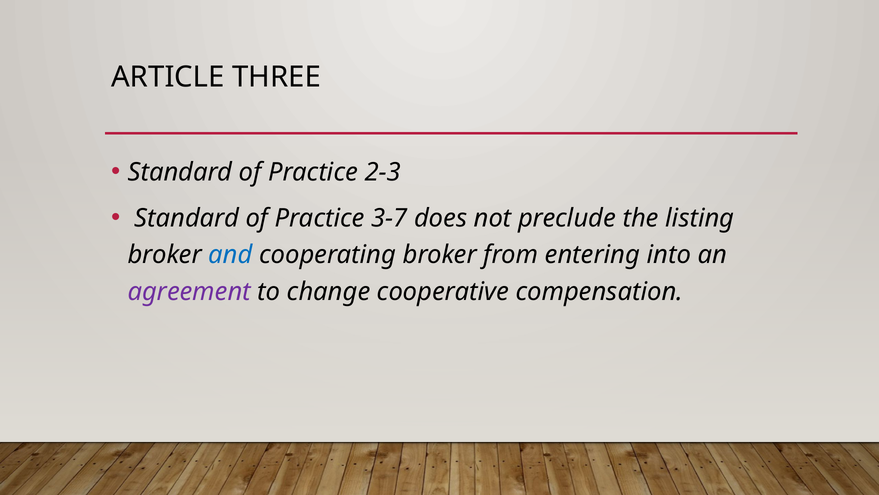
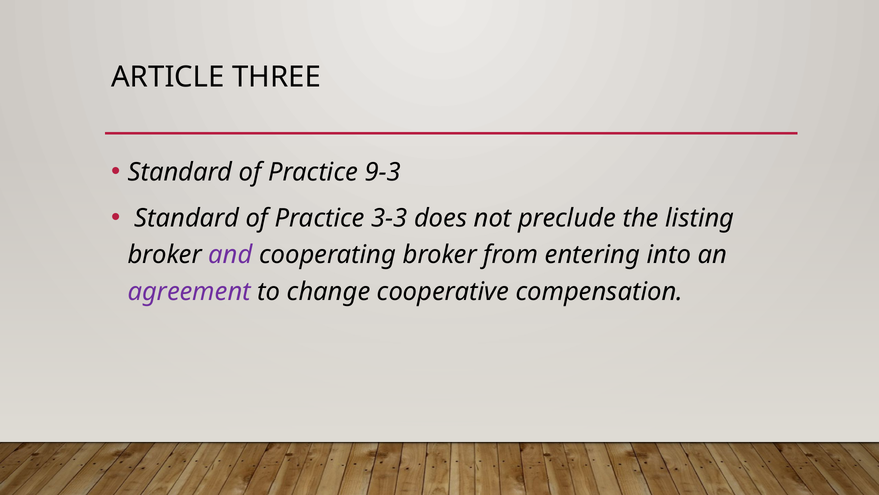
2-3: 2-3 -> 9-3
3-7: 3-7 -> 3-3
and colour: blue -> purple
